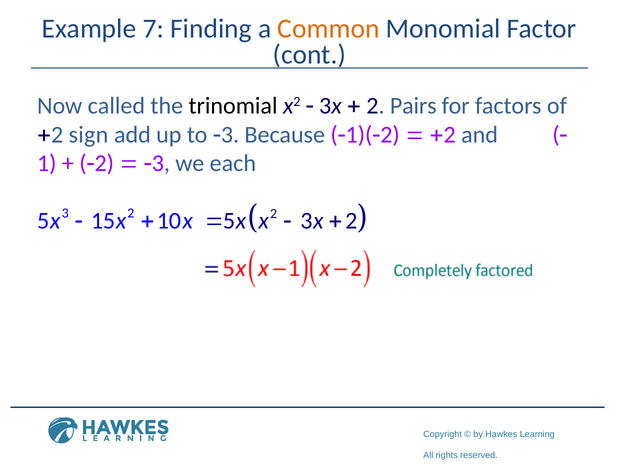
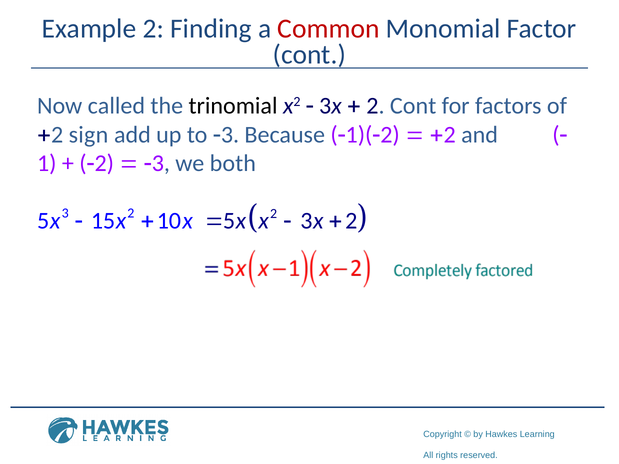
Example 7: 7 -> 2
Common colour: orange -> red
2 Pairs: Pairs -> Cont
each: each -> both
